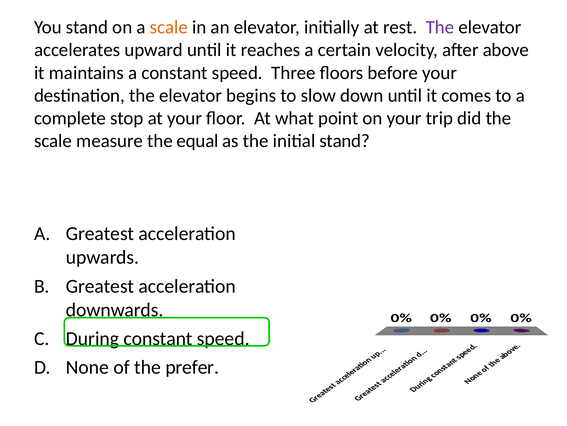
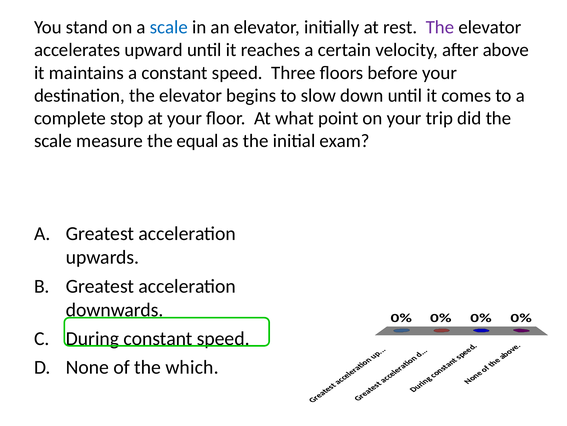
scale at (169, 27) colour: orange -> blue
initial stand: stand -> exam
prefer: prefer -> which
